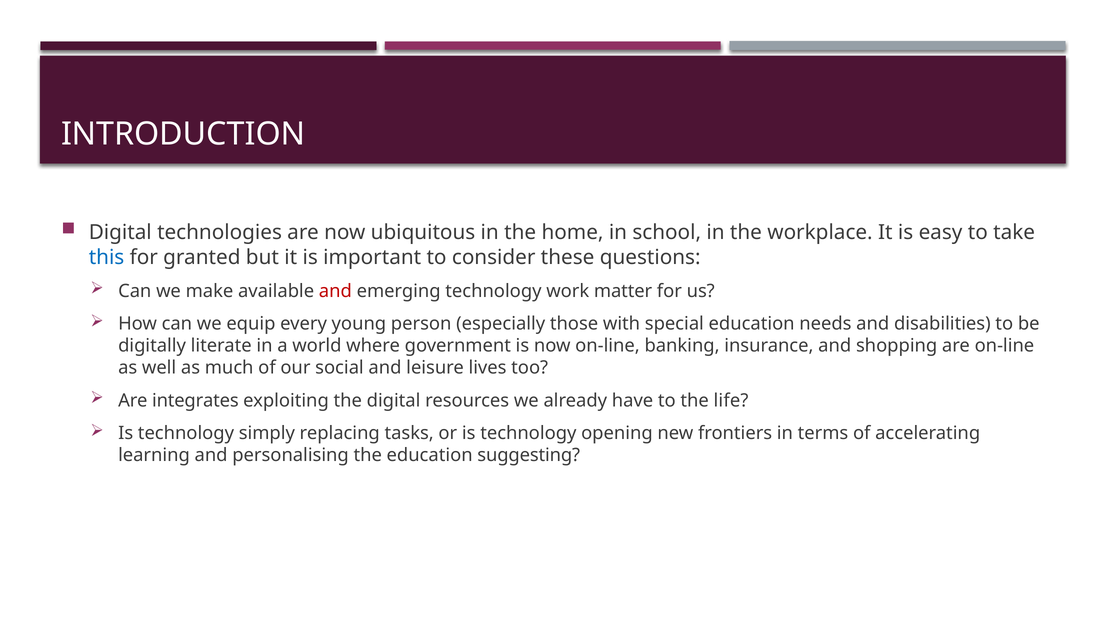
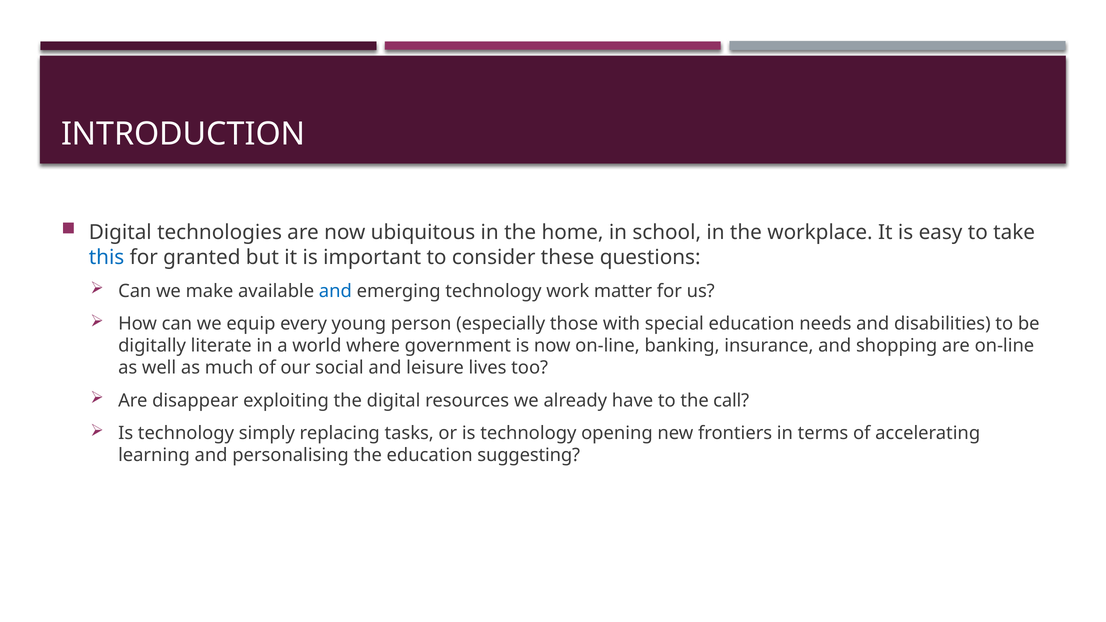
and at (335, 291) colour: red -> blue
integrates: integrates -> disappear
life: life -> call
